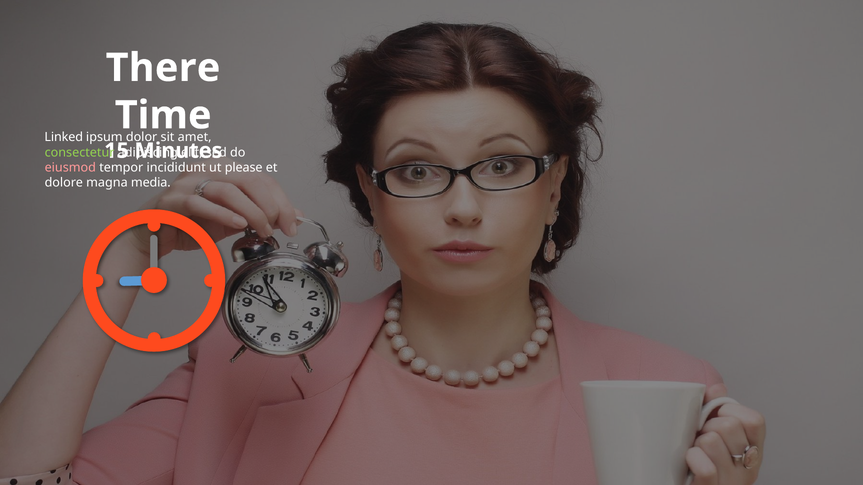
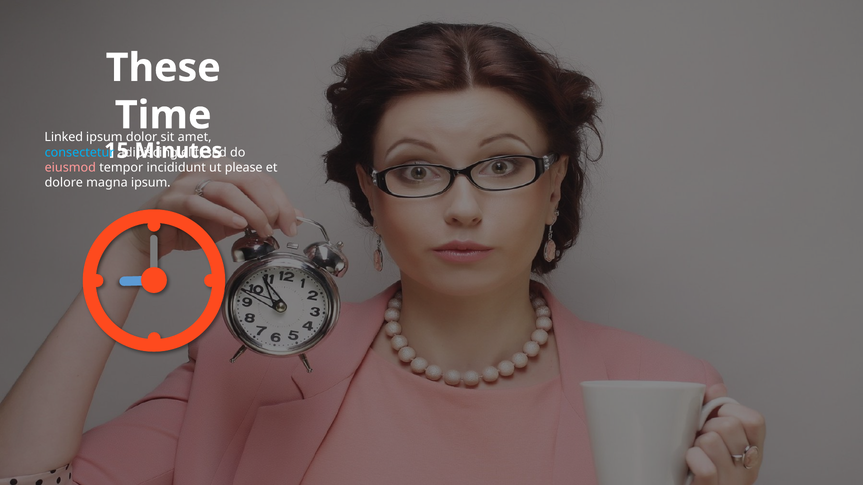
There: There -> These
consectetur colour: light green -> light blue
magna media: media -> ipsum
